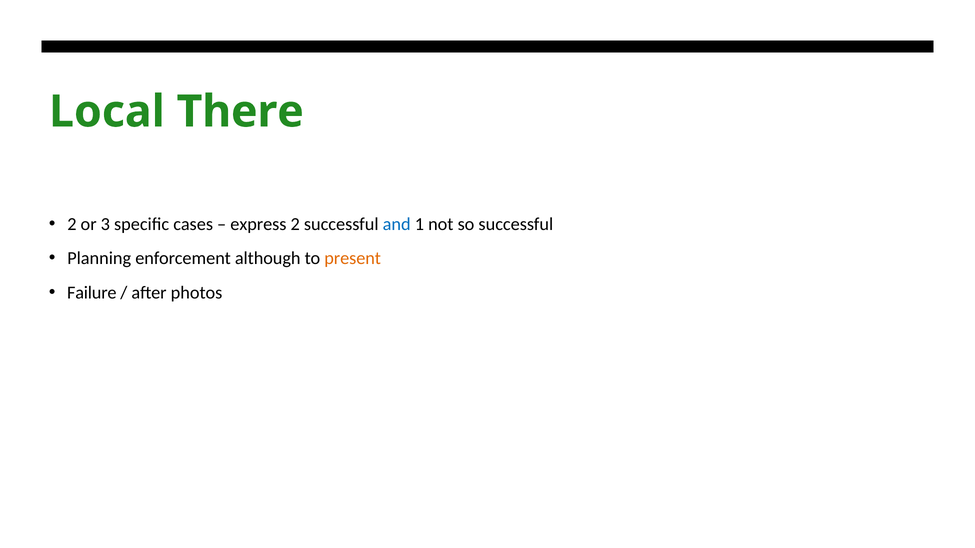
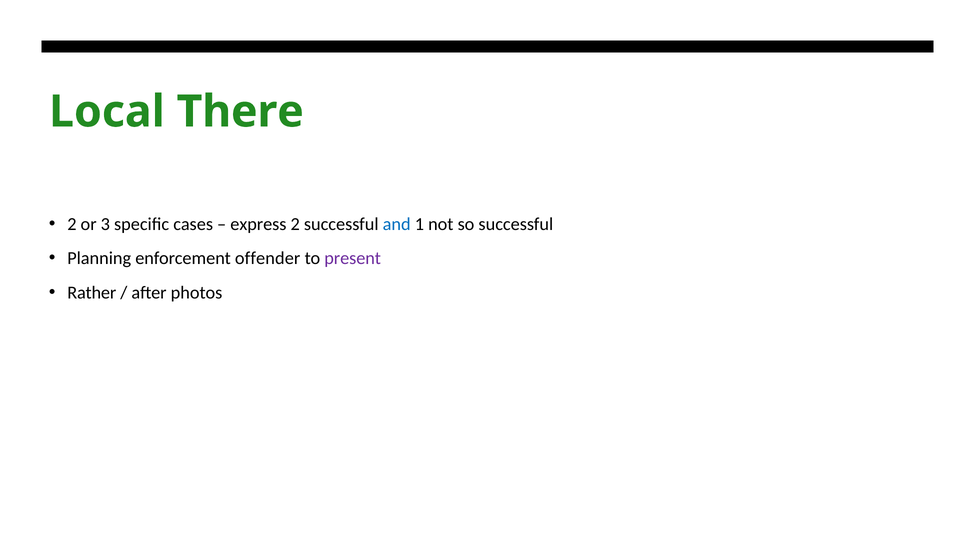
although: although -> offender
present colour: orange -> purple
Failure: Failure -> Rather
